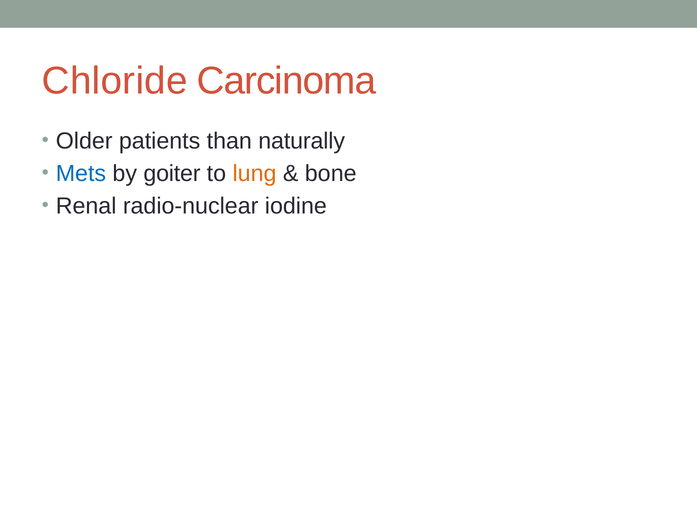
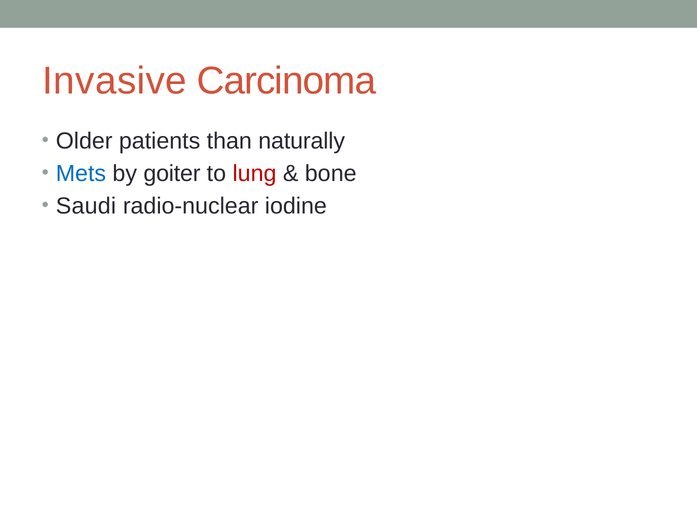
Chloride: Chloride -> Invasive
lung colour: orange -> red
Renal: Renal -> Saudi
